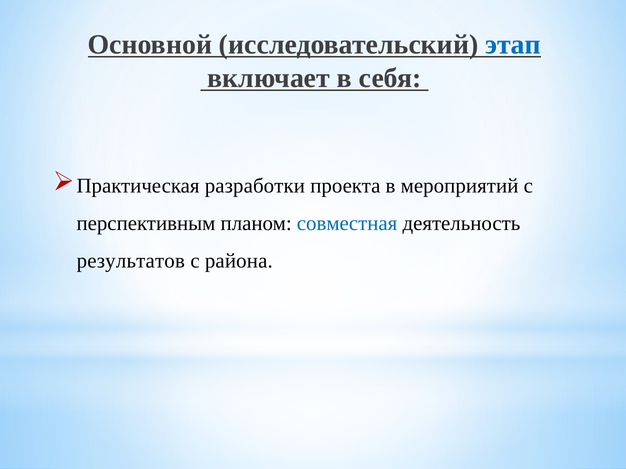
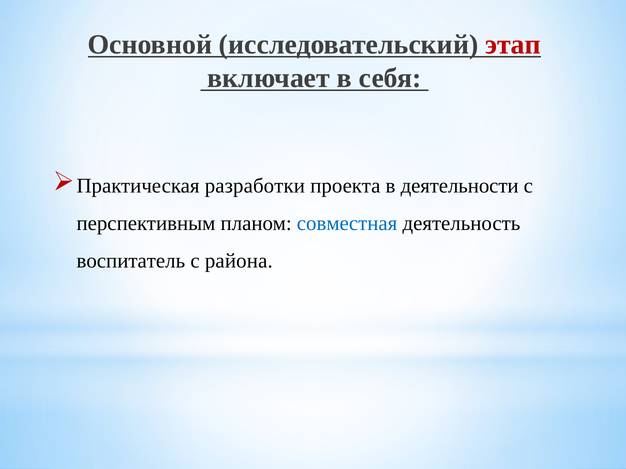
этап colour: blue -> red
мероприятий: мероприятий -> деятельности
результатов: результатов -> воспитатель
